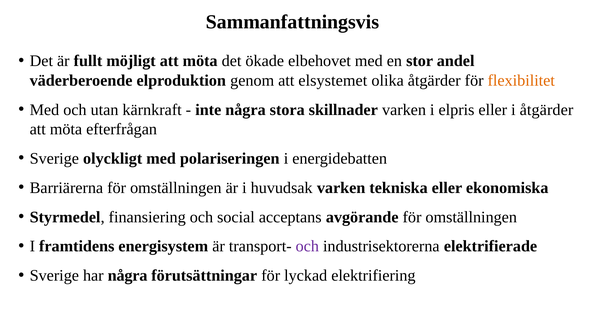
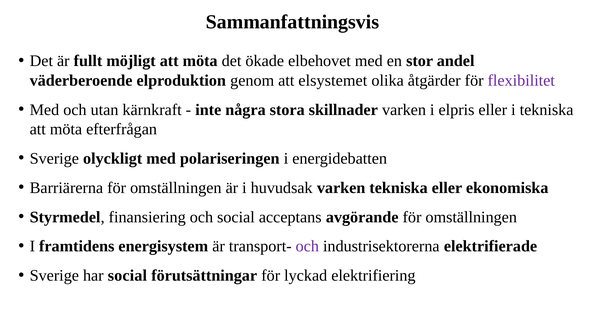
flexibilitet colour: orange -> purple
i åtgärder: åtgärder -> tekniska
har några: några -> social
